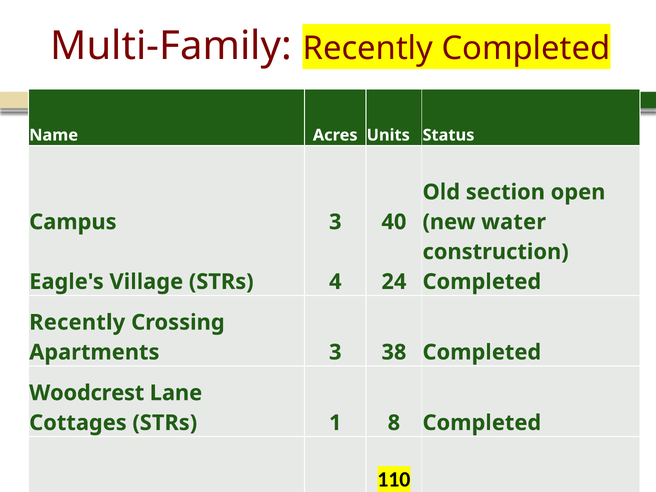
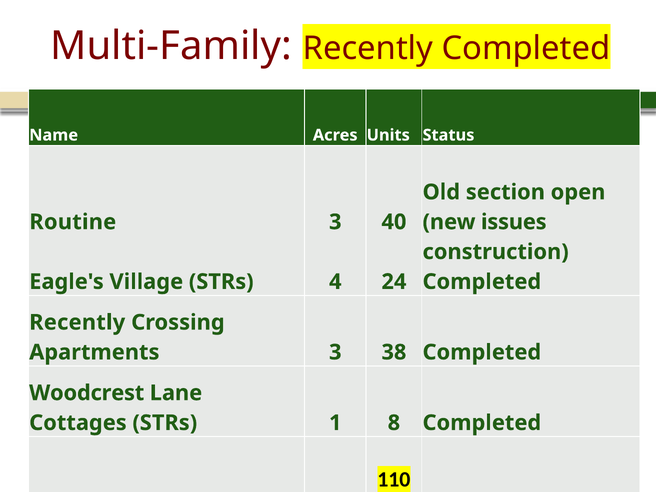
Campus: Campus -> Routine
water: water -> issues
